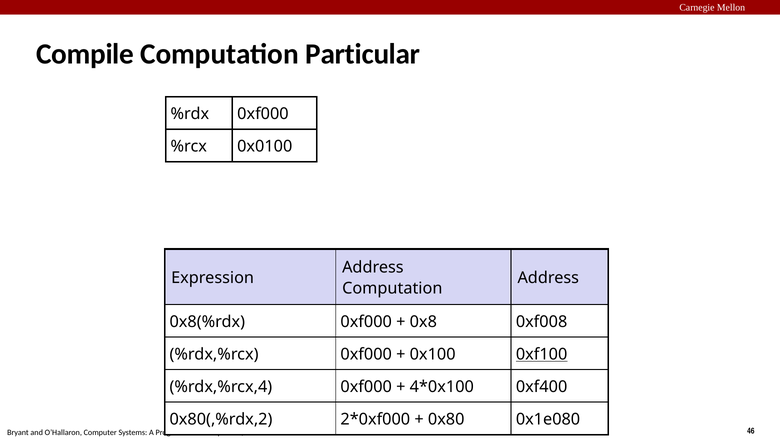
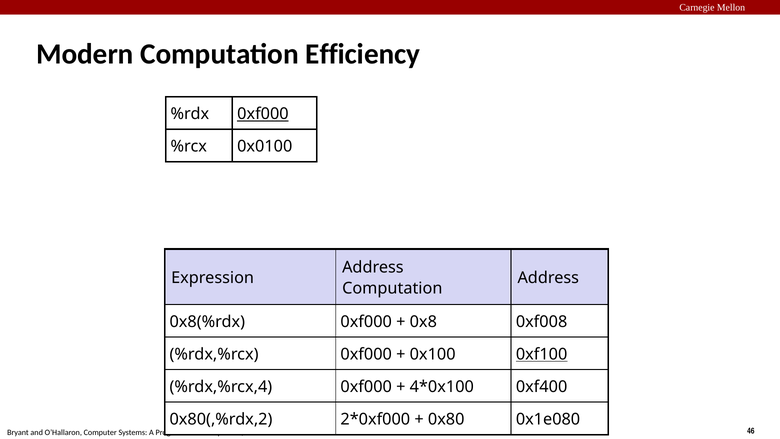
Compile: Compile -> Modern
Particular: Particular -> Efficiency
0xf000 at (263, 114) underline: none -> present
